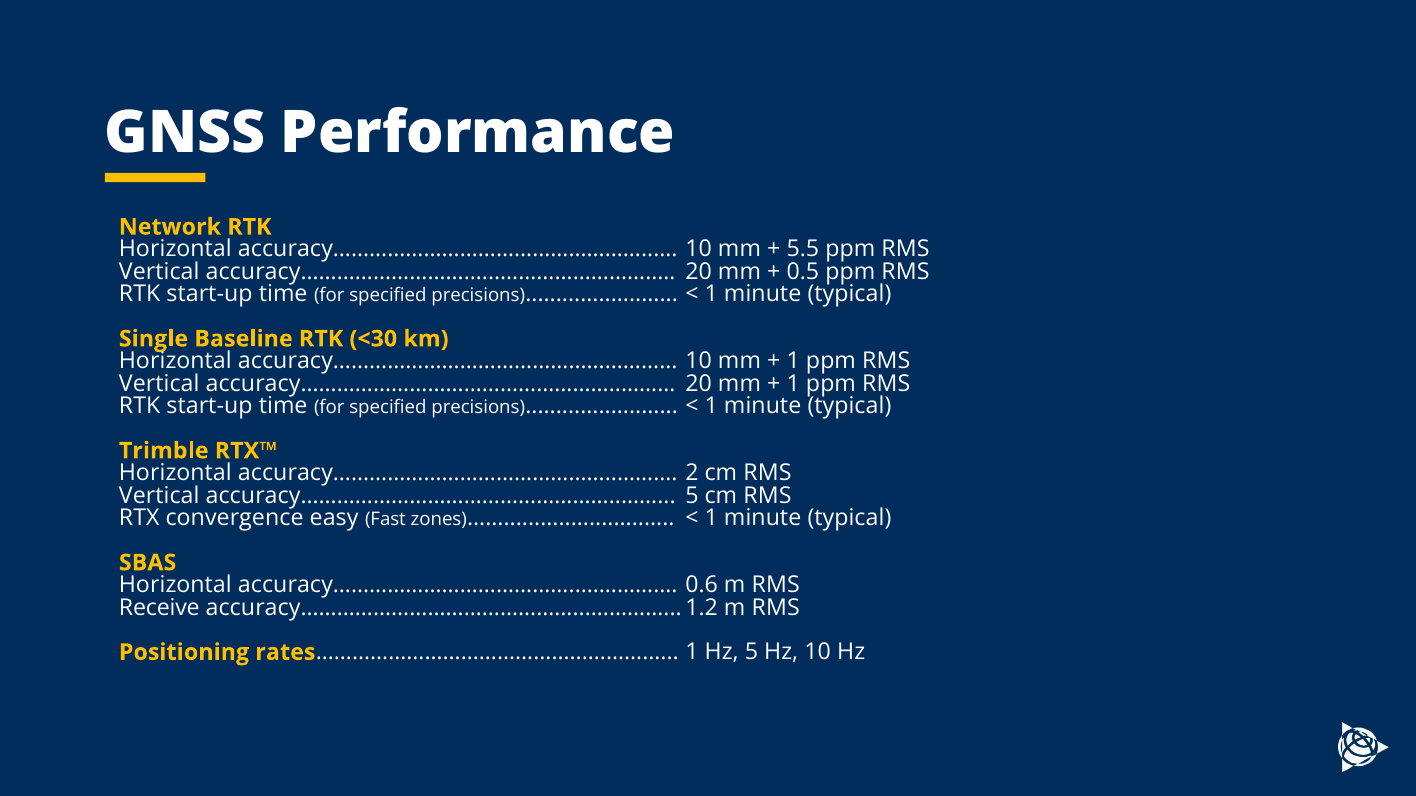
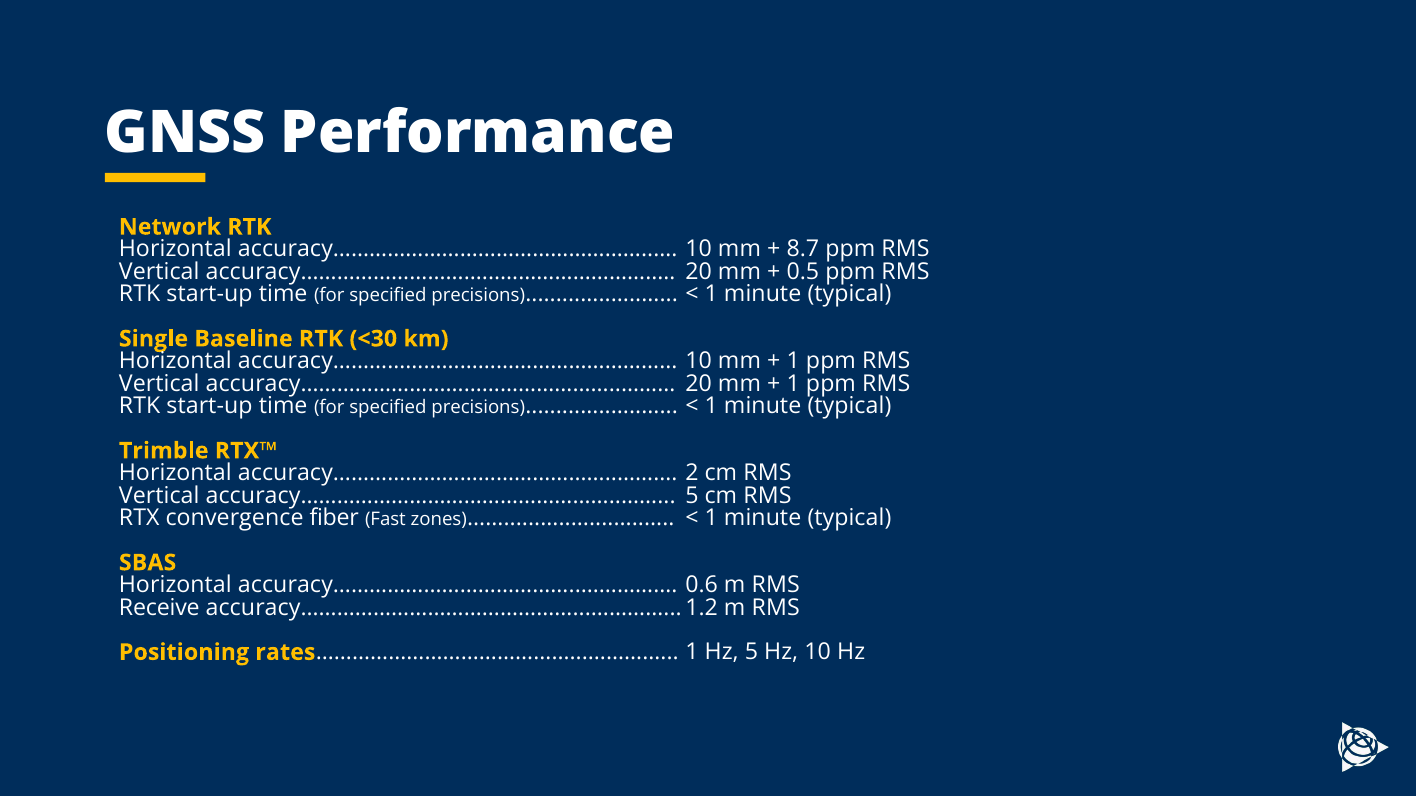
5.5: 5.5 -> 8.7
easy: easy -> fiber
